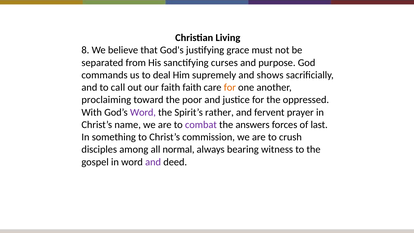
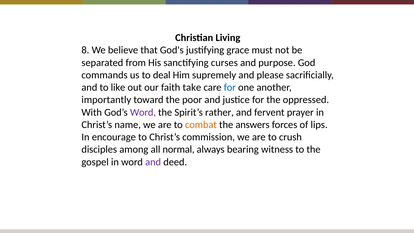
shows: shows -> please
call: call -> like
faith faith: faith -> take
for at (230, 87) colour: orange -> blue
proclaiming: proclaiming -> importantly
combat colour: purple -> orange
last: last -> lips
something: something -> encourage
